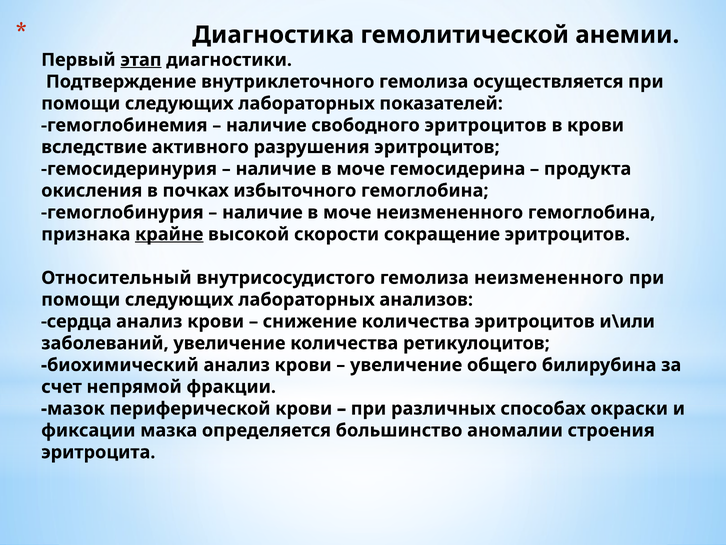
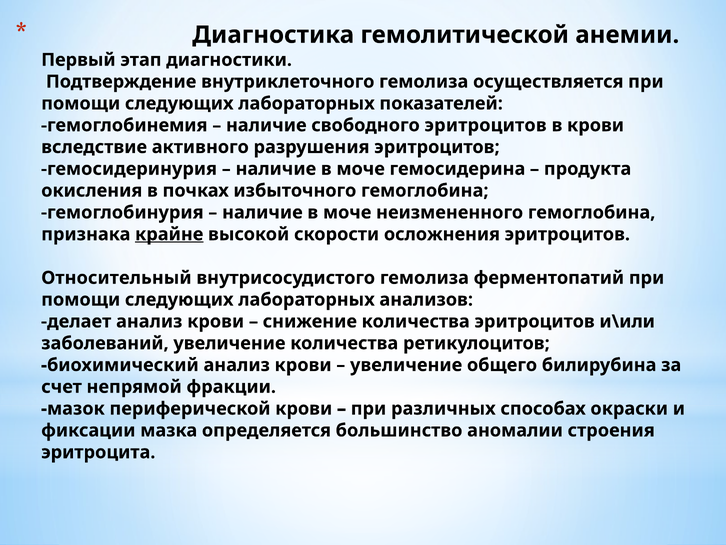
этап underline: present -> none
сокращение: сокращение -> осложнения
гемолиза неизмененного: неизмененного -> ферментопатий
сердца: сердца -> делает
